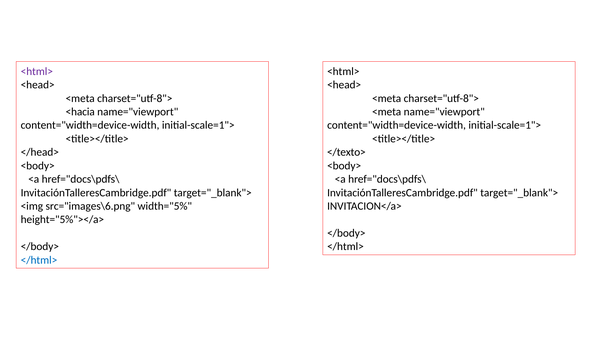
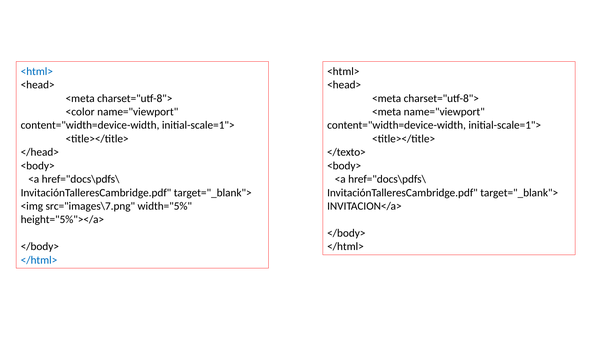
<html> at (37, 71) colour: purple -> blue
<hacia: <hacia -> <color
src="images\6.png: src="images\6.png -> src="images\7.png
